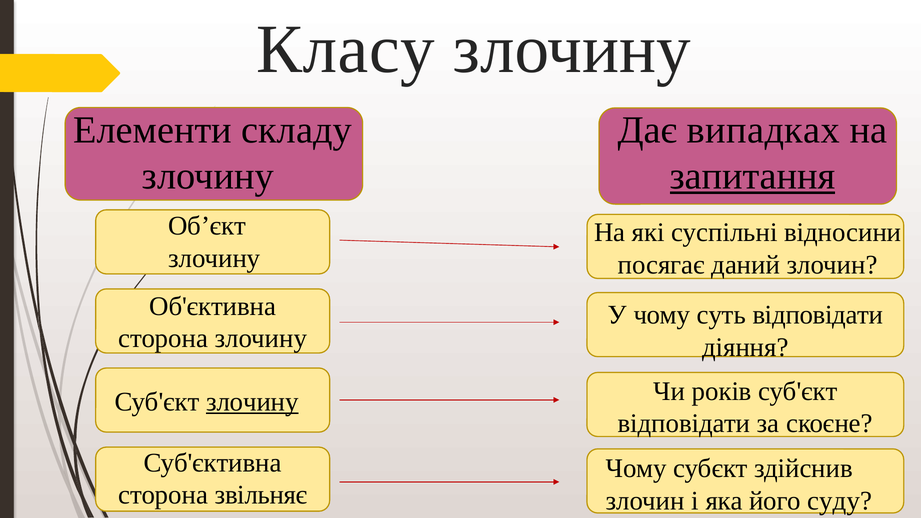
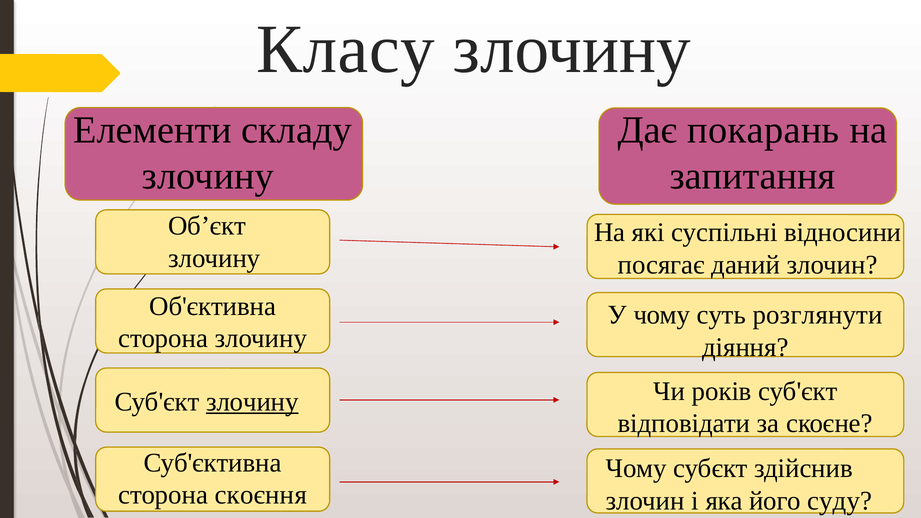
випадках: випадках -> покарань
запитання underline: present -> none
суть відповідати: відповідати -> розглянути
звільняє: звільняє -> скоєння
